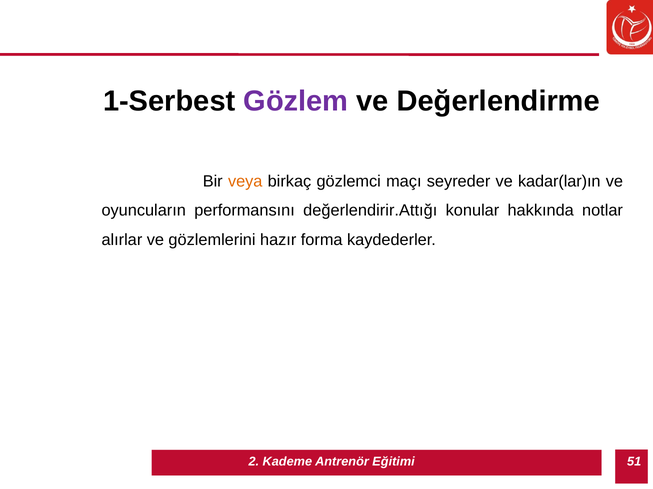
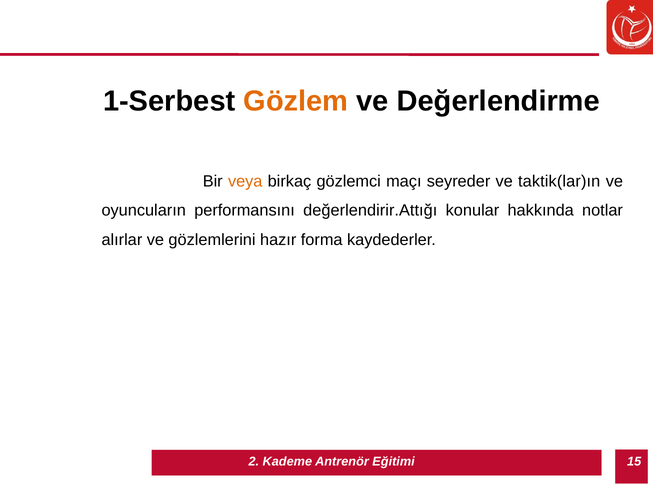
Gözlem colour: purple -> orange
kadar(lar)ın: kadar(lar)ın -> taktik(lar)ın
51: 51 -> 15
